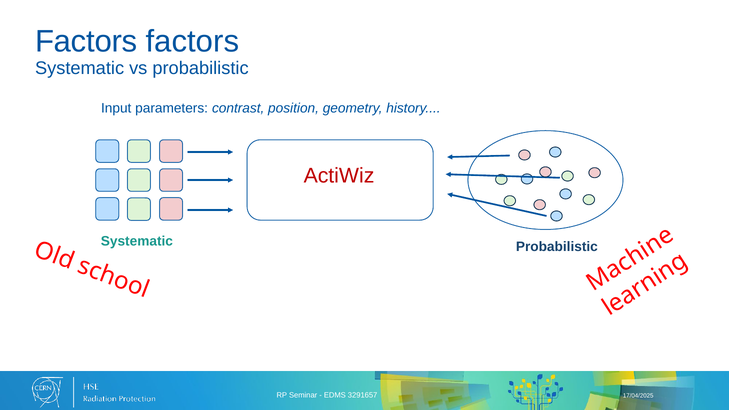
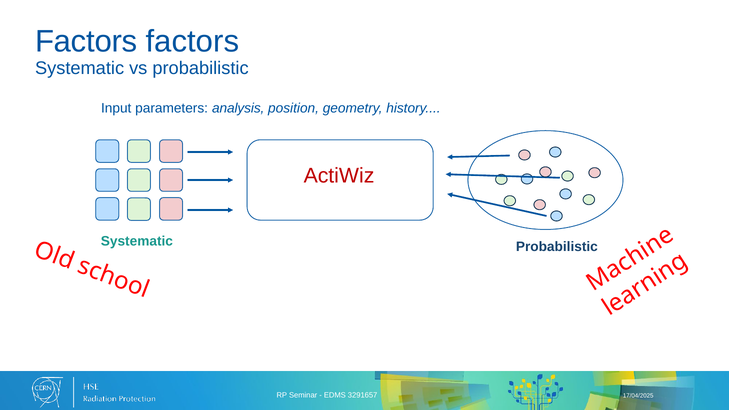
contrast: contrast -> analysis
